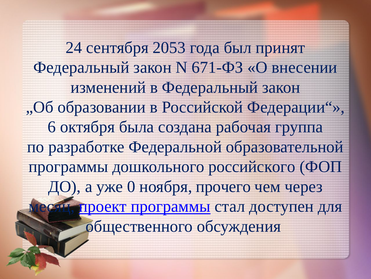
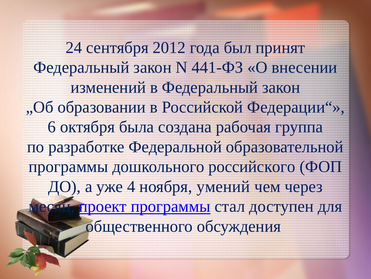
2053: 2053 -> 2012
671-ФЗ: 671-ФЗ -> 441-ФЗ
0: 0 -> 4
прочего: прочего -> умений
